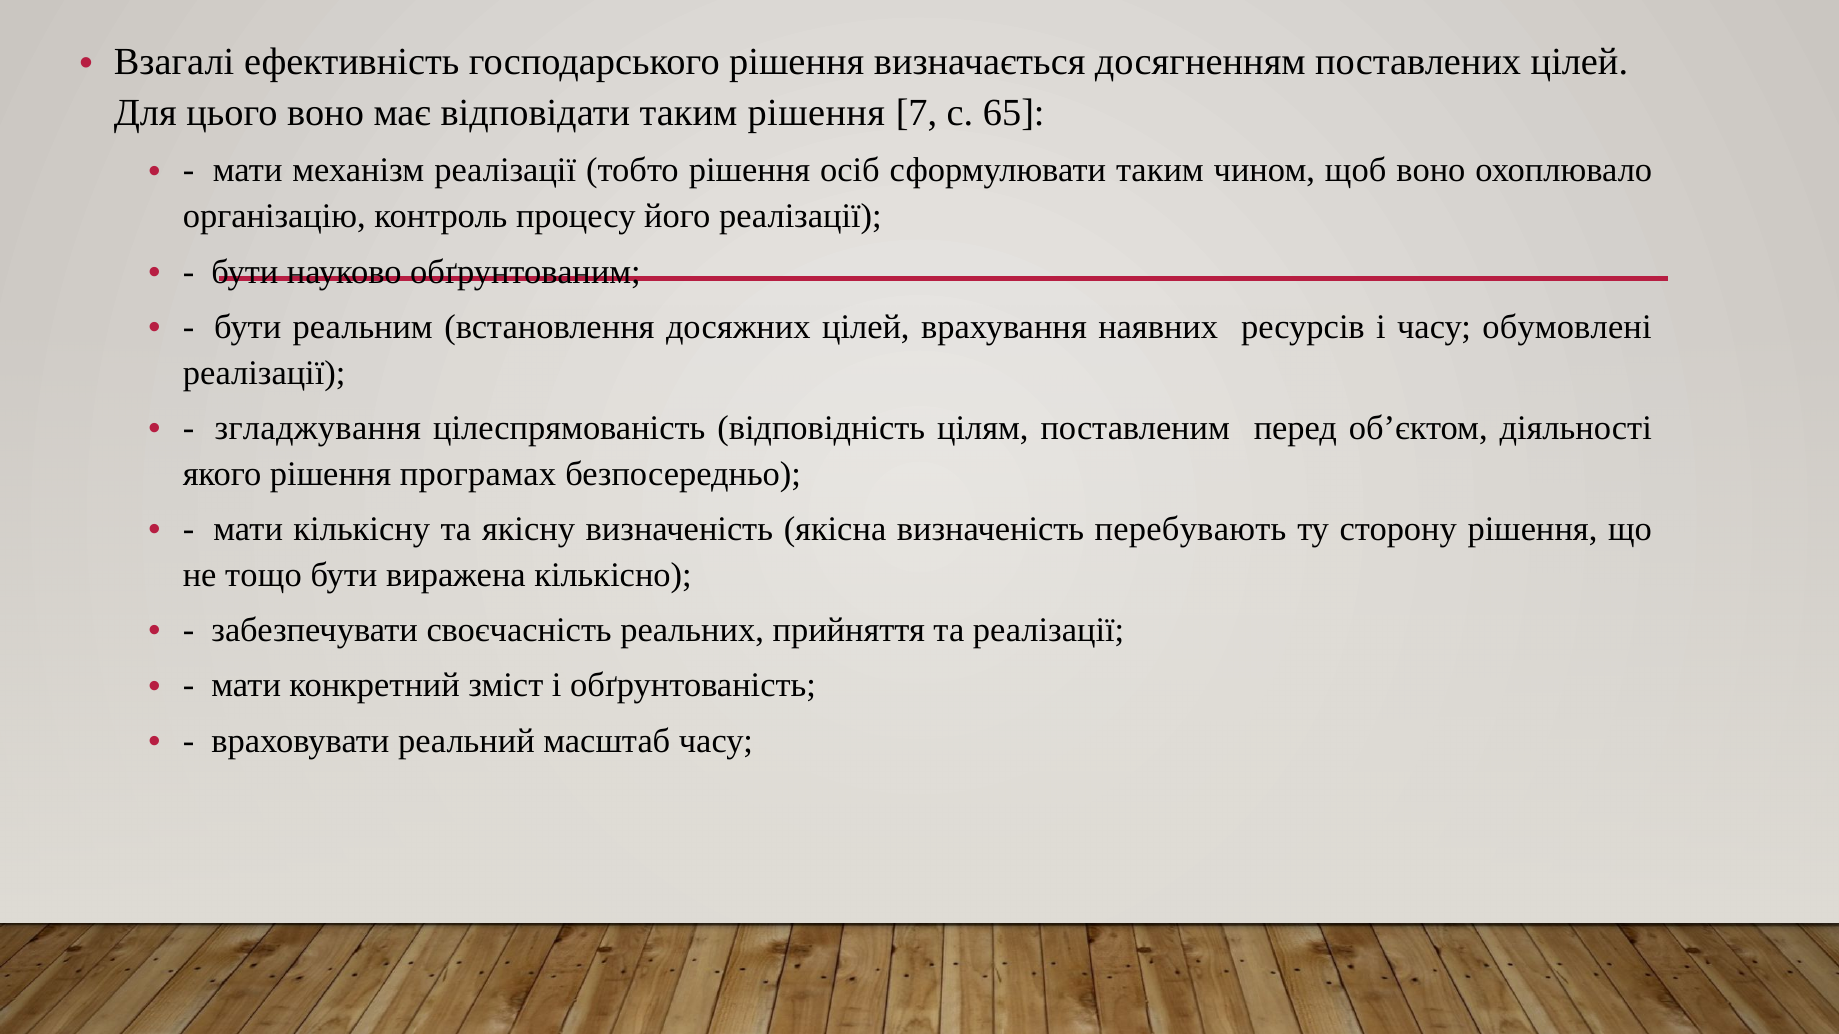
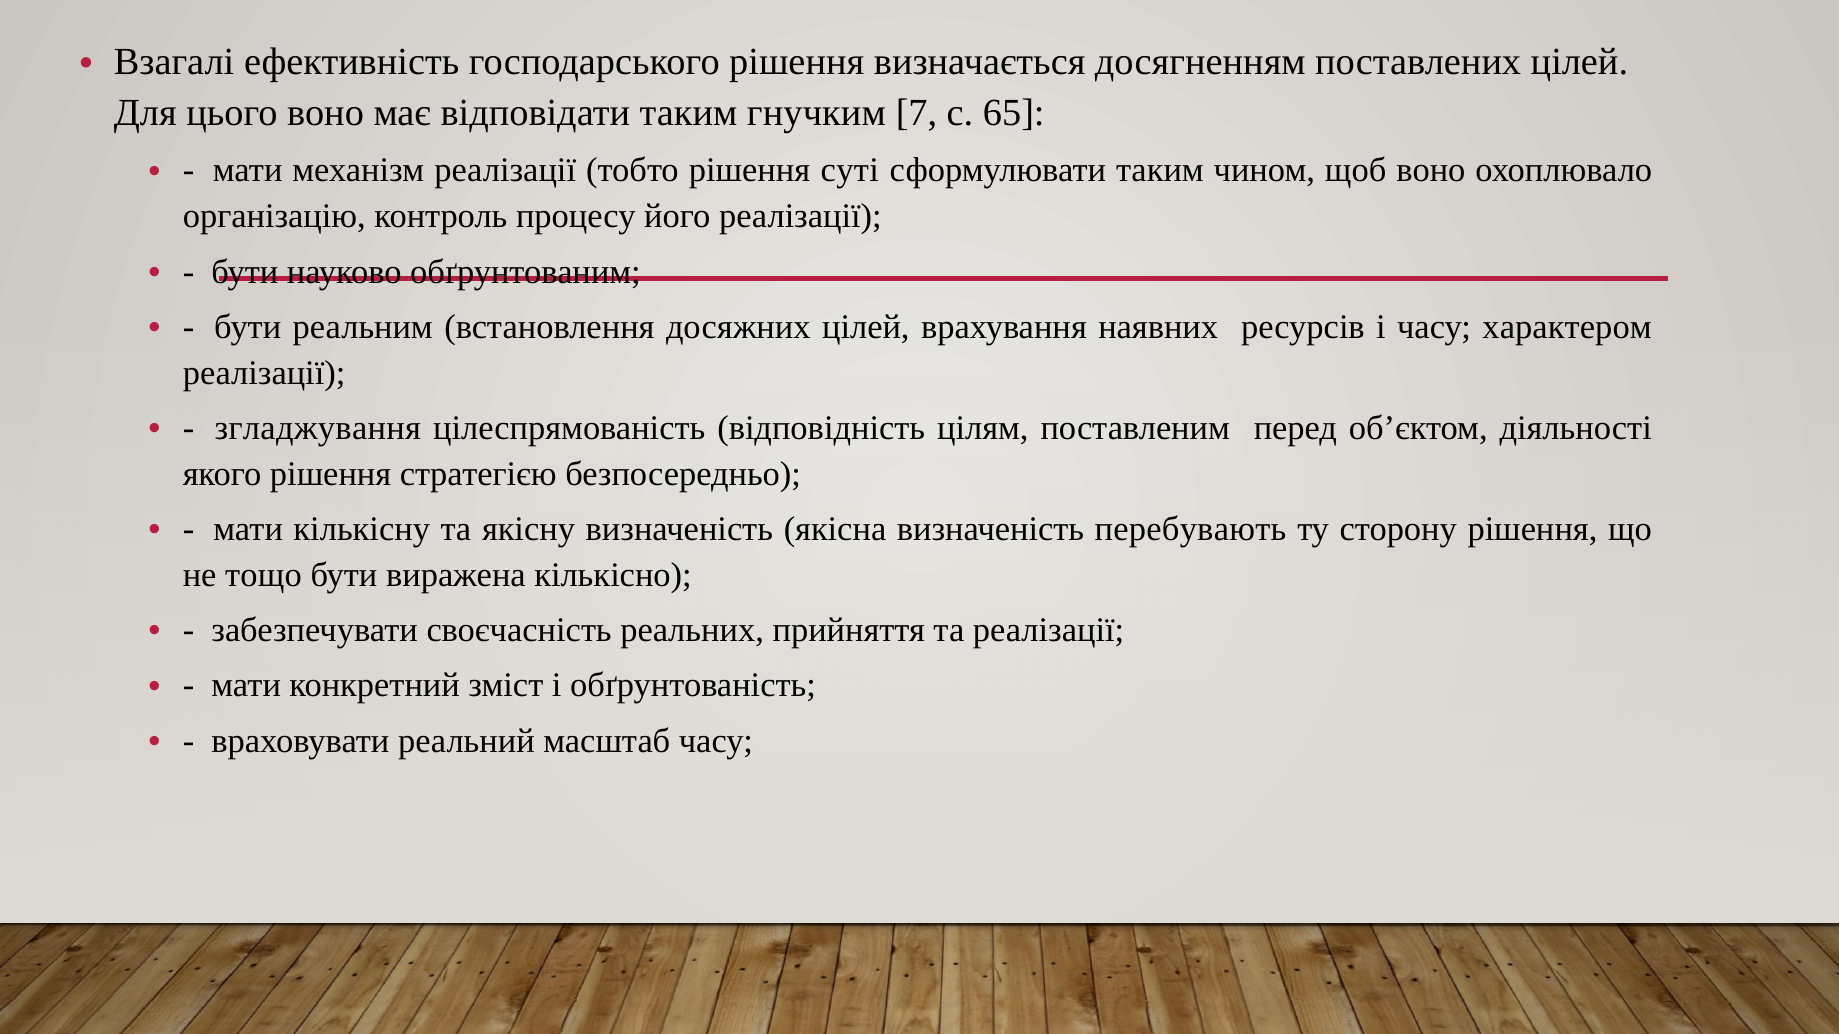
таким рішення: рішення -> гнучким
осіб: осіб -> суті
обумовлені: обумовлені -> характером
програмах: програмах -> стратегією
